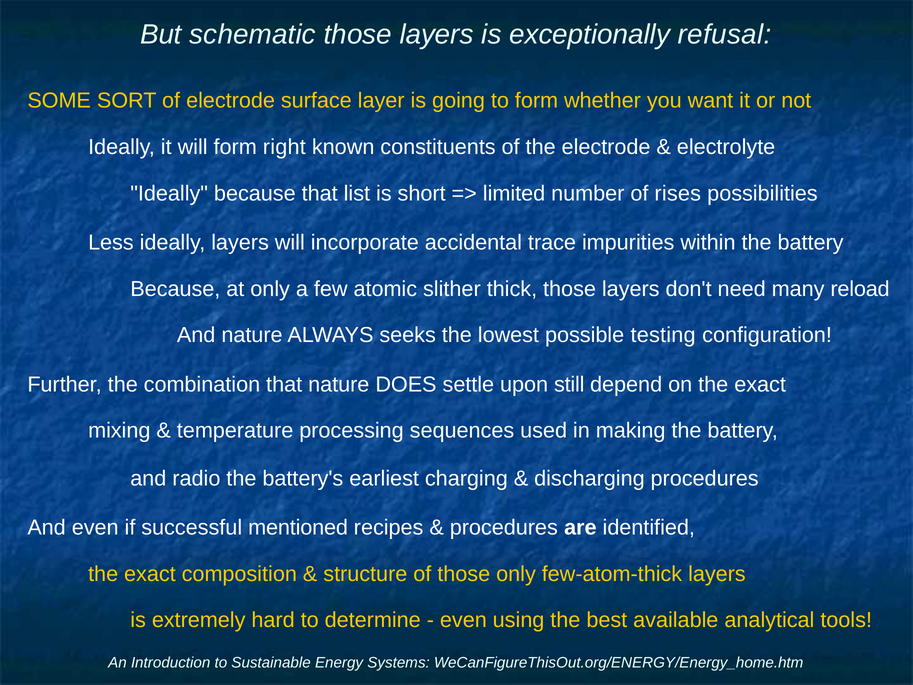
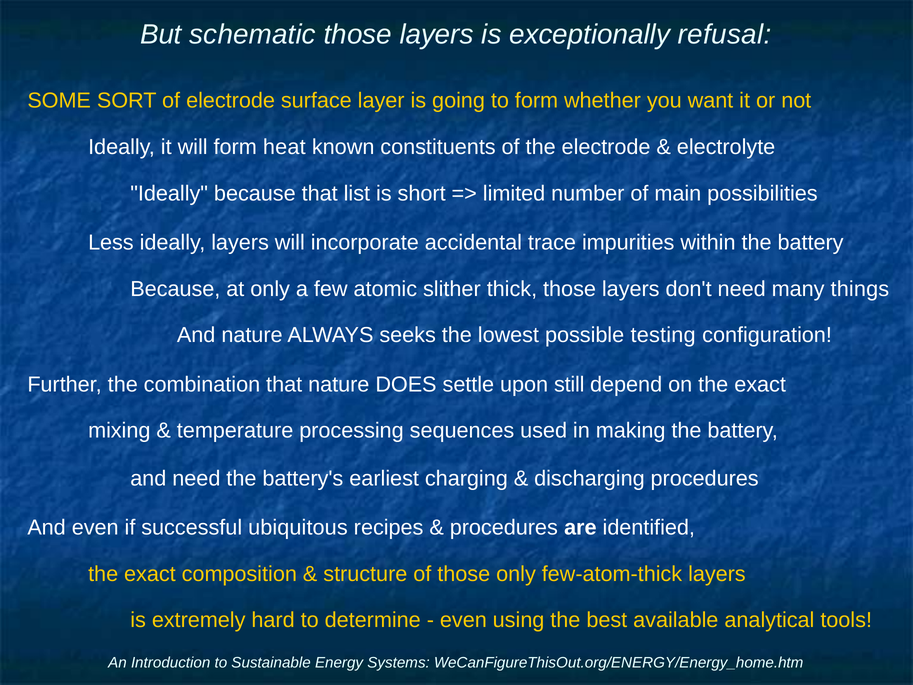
right: right -> heat
rises: rises -> main
reload: reload -> things
and radio: radio -> need
mentioned: mentioned -> ubiquitous
